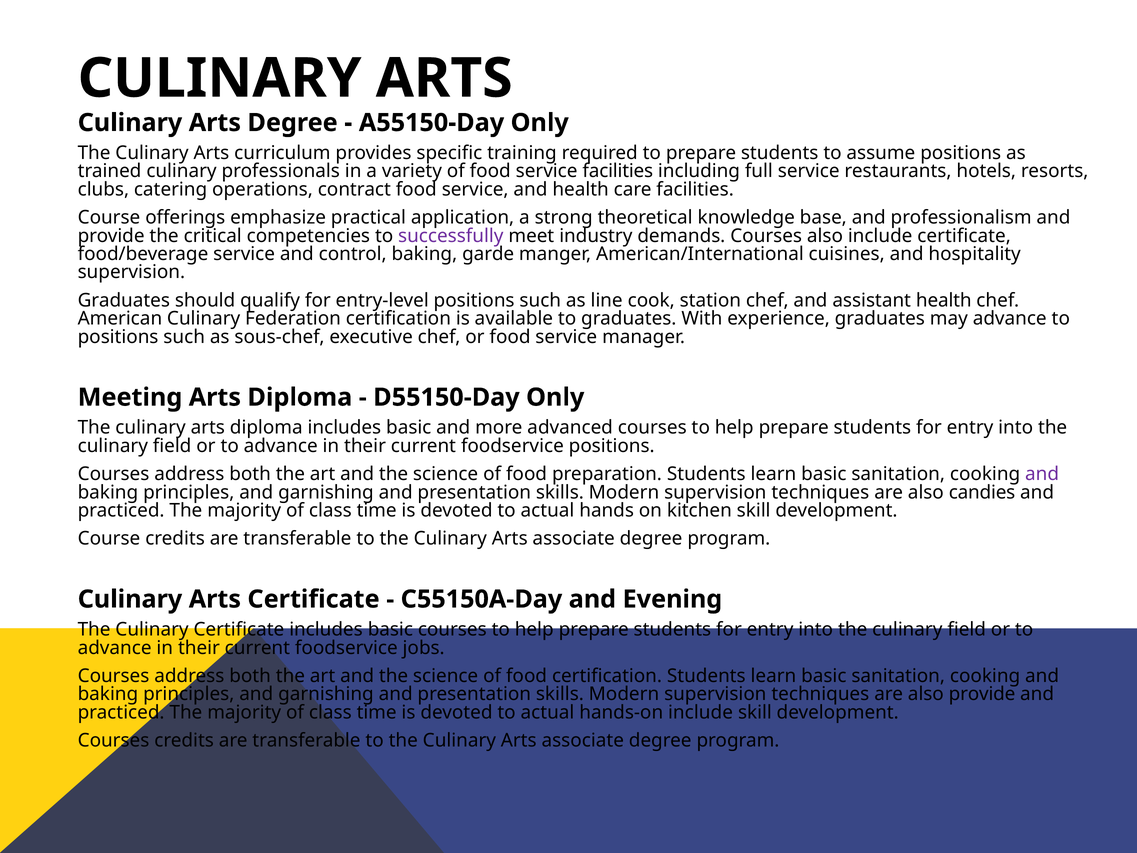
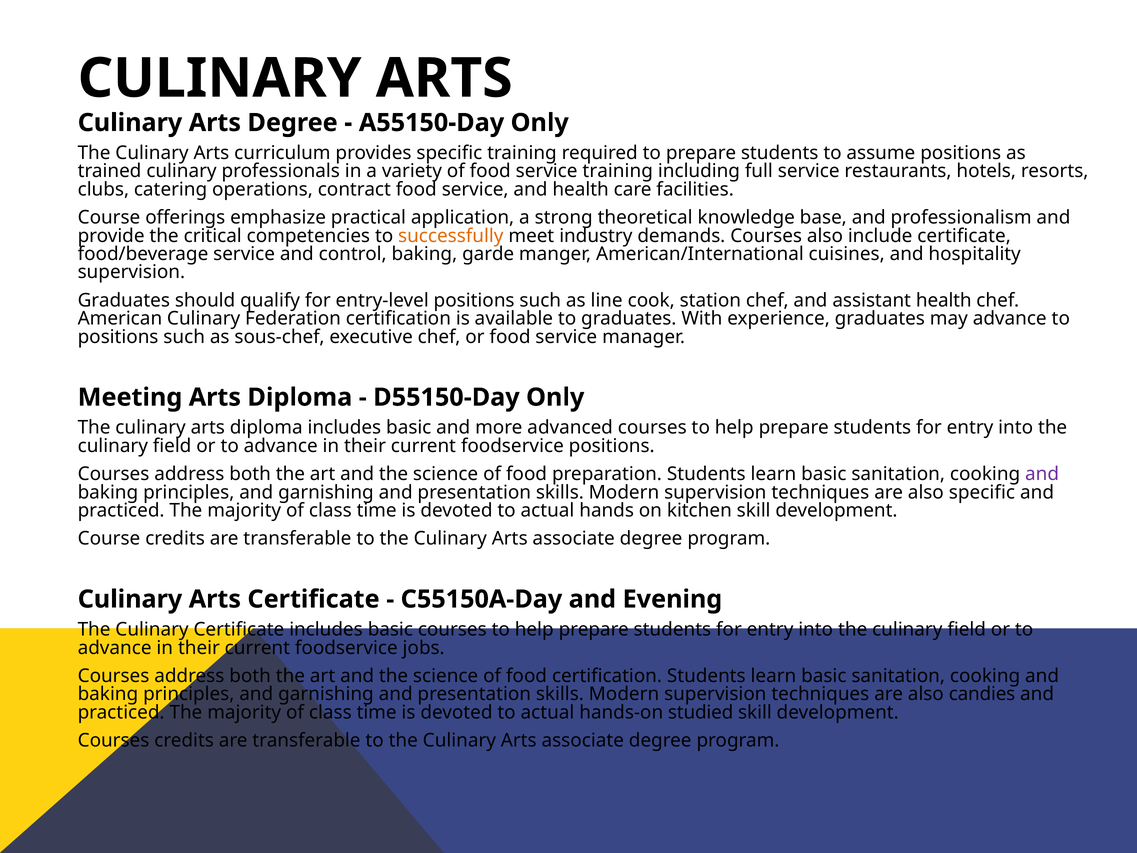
service facilities: facilities -> training
successfully colour: purple -> orange
also candies: candies -> specific
also provide: provide -> candies
hands-on include: include -> studied
